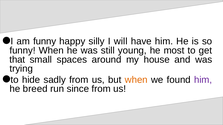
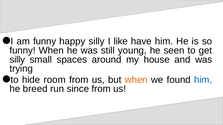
will: will -> like
most: most -> seen
that at (17, 60): that -> silly
sadly: sadly -> room
him at (203, 80) colour: purple -> blue
